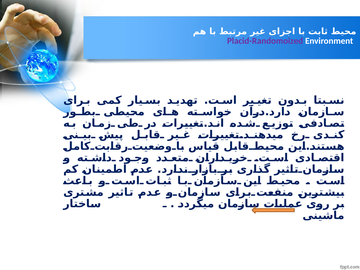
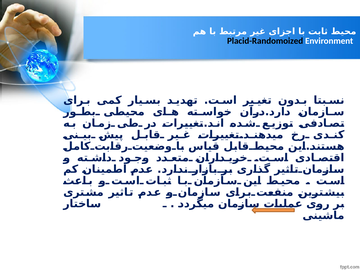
Placid-Randomoized colour: purple -> black
